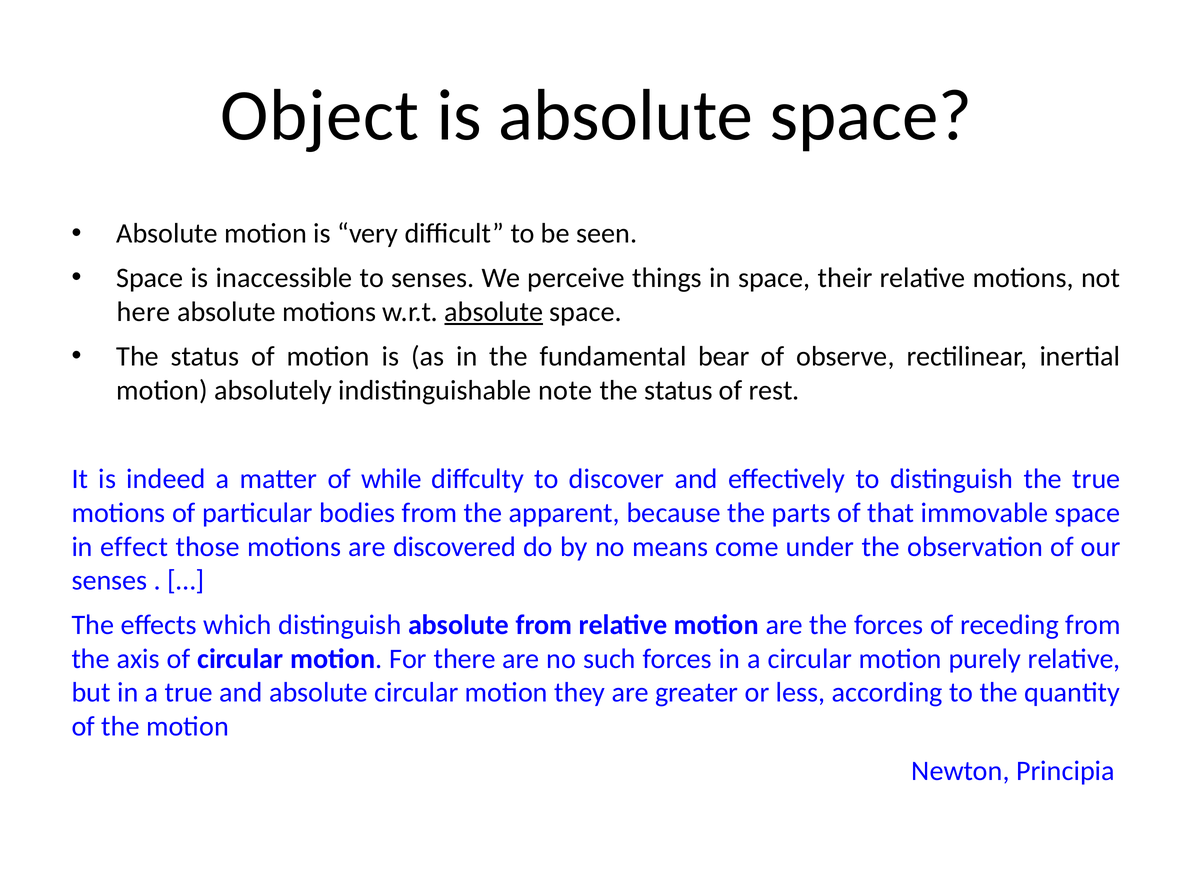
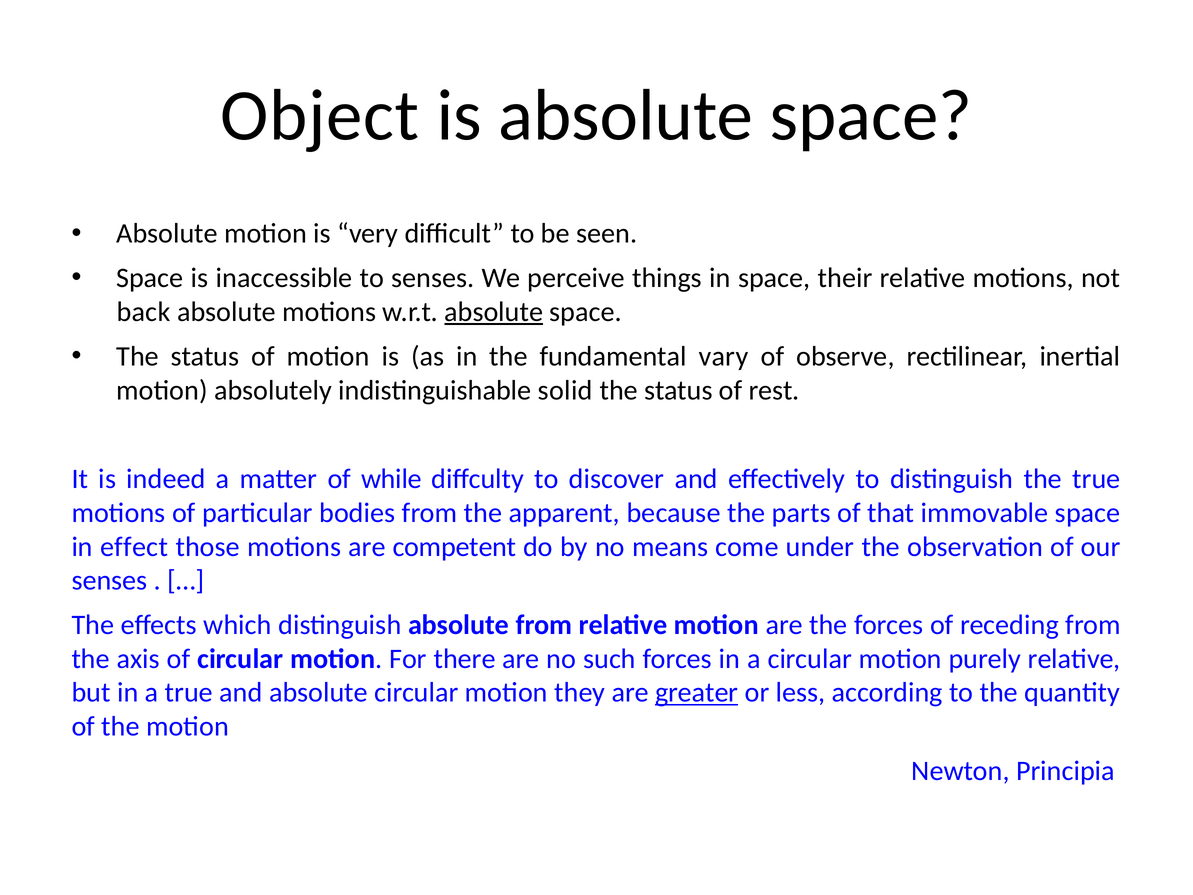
here: here -> back
bear: bear -> vary
note: note -> solid
discovered: discovered -> competent
greater underline: none -> present
